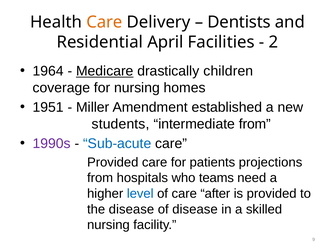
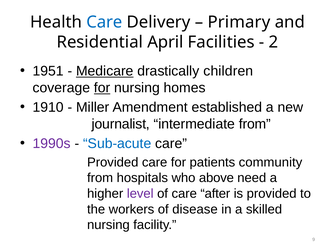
Care at (104, 22) colour: orange -> blue
Dentists: Dentists -> Primary
1964: 1964 -> 1951
for at (102, 88) underline: none -> present
1951: 1951 -> 1910
students: students -> journalist
projections: projections -> community
teams: teams -> above
level colour: blue -> purple
the disease: disease -> workers
